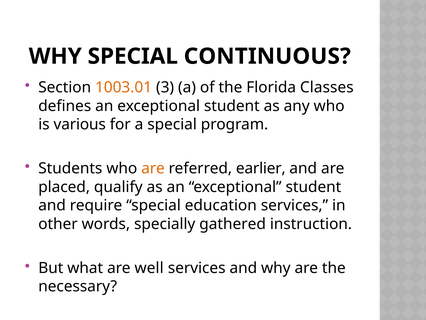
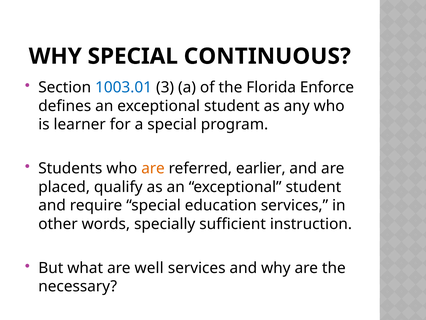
1003.01 colour: orange -> blue
Classes: Classes -> Enforce
various: various -> learner
gathered: gathered -> sufficient
